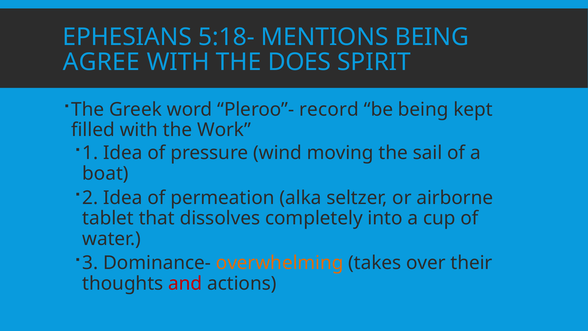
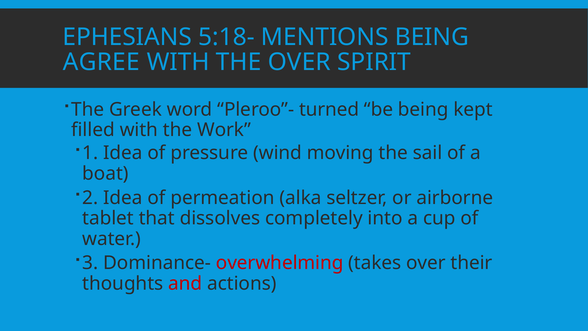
THE DOES: DOES -> OVER
record: record -> turned
overwhelming colour: orange -> red
